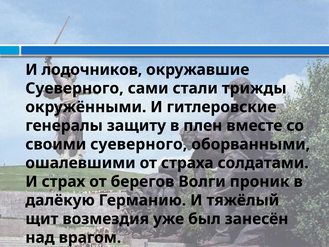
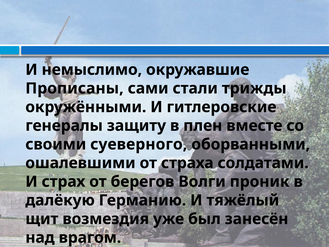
лодочников: лодочников -> немыслимо
Суеверного at (74, 88): Суеверного -> Прописаны
